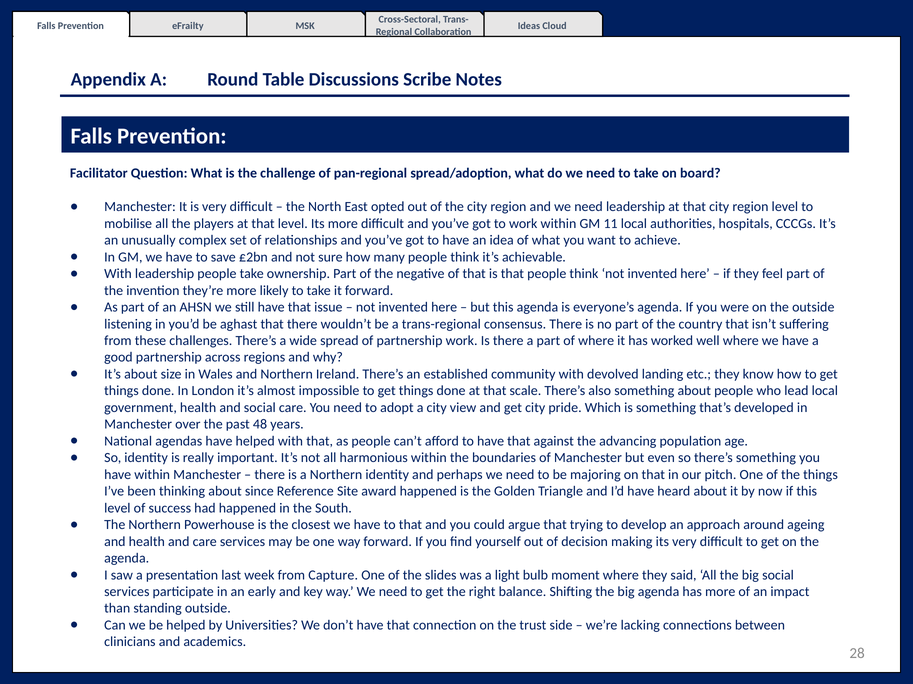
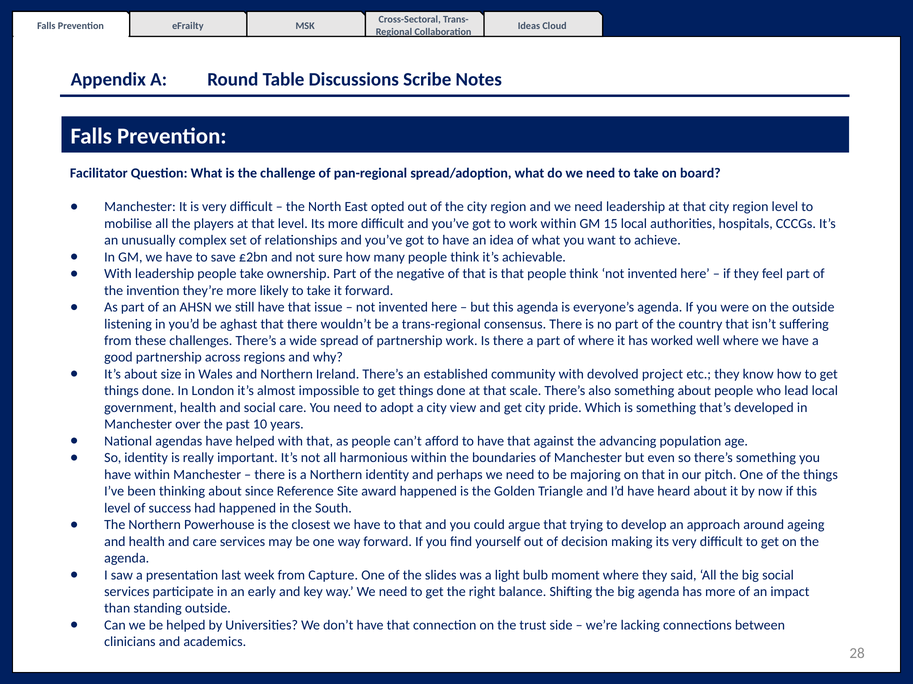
11: 11 -> 15
landing: landing -> project
48: 48 -> 10
